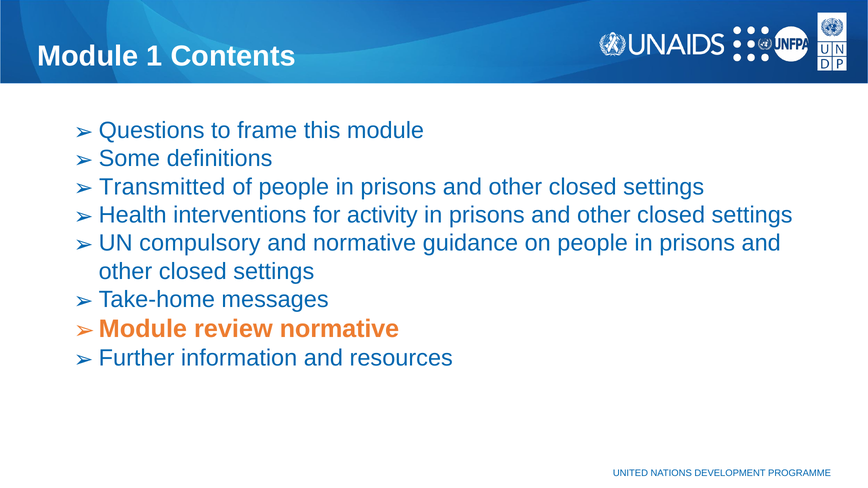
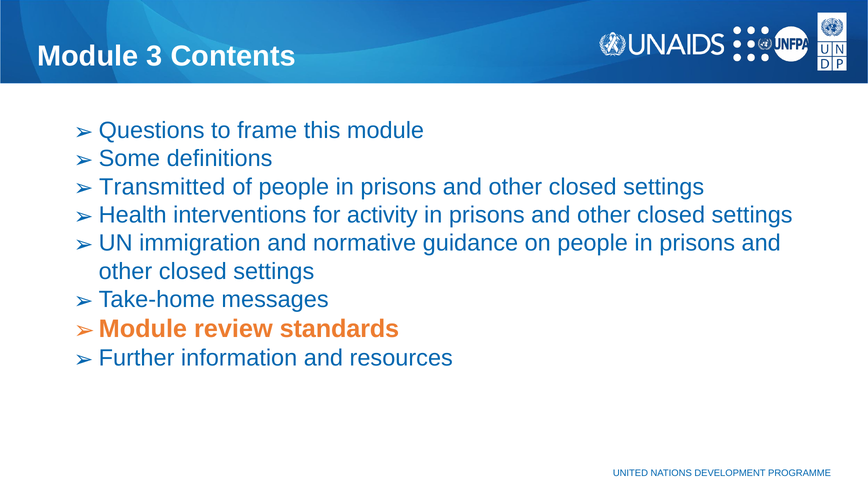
1: 1 -> 3
compulsory: compulsory -> immigration
review normative: normative -> standards
